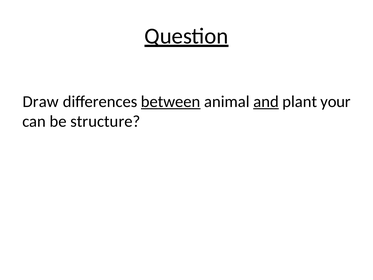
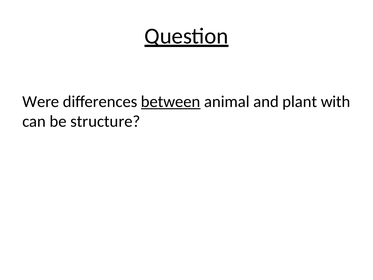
Draw: Draw -> Were
and underline: present -> none
your: your -> with
